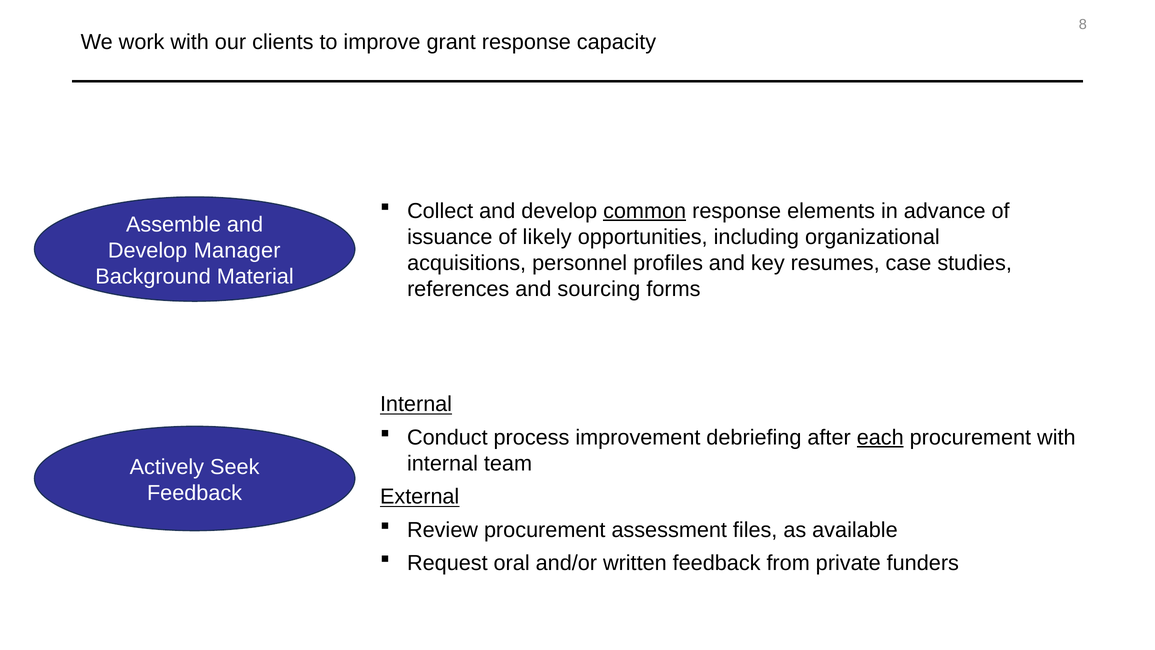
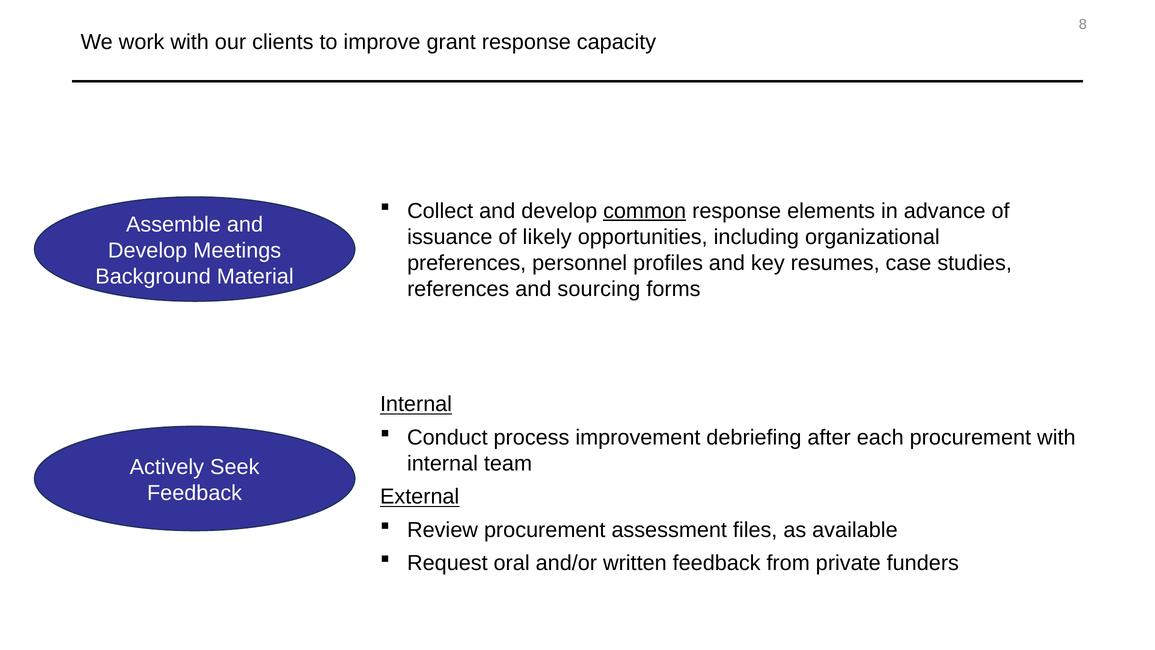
Manager: Manager -> Meetings
acquisitions: acquisitions -> preferences
each underline: present -> none
